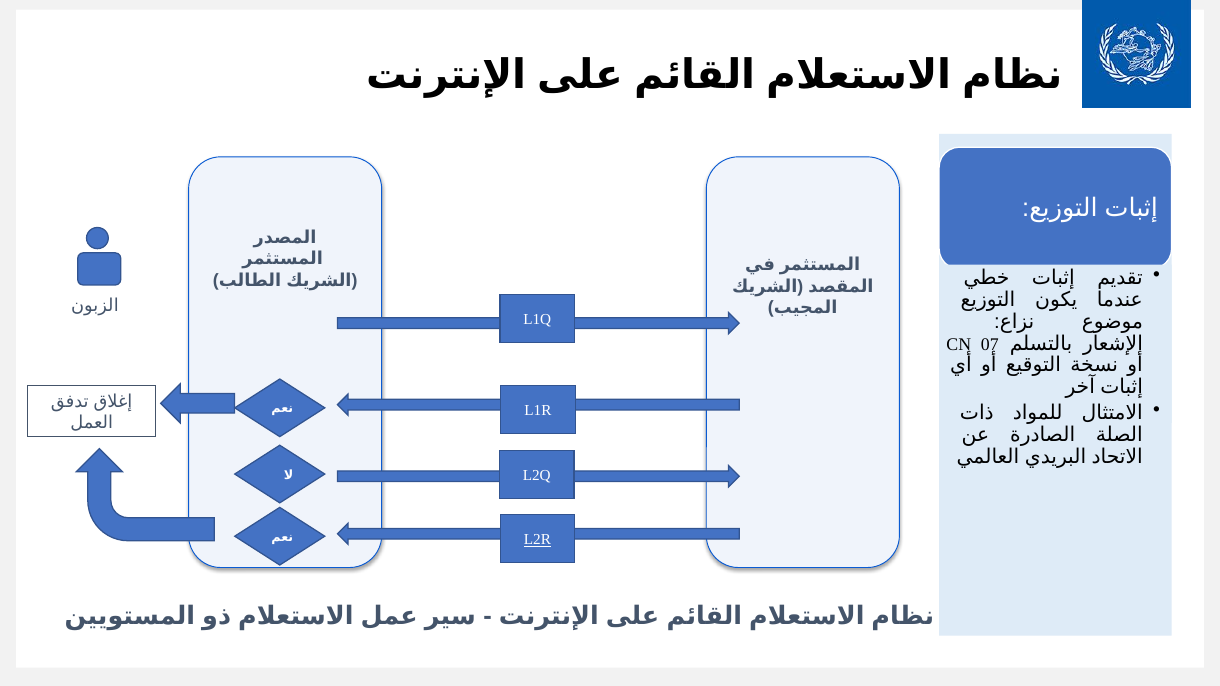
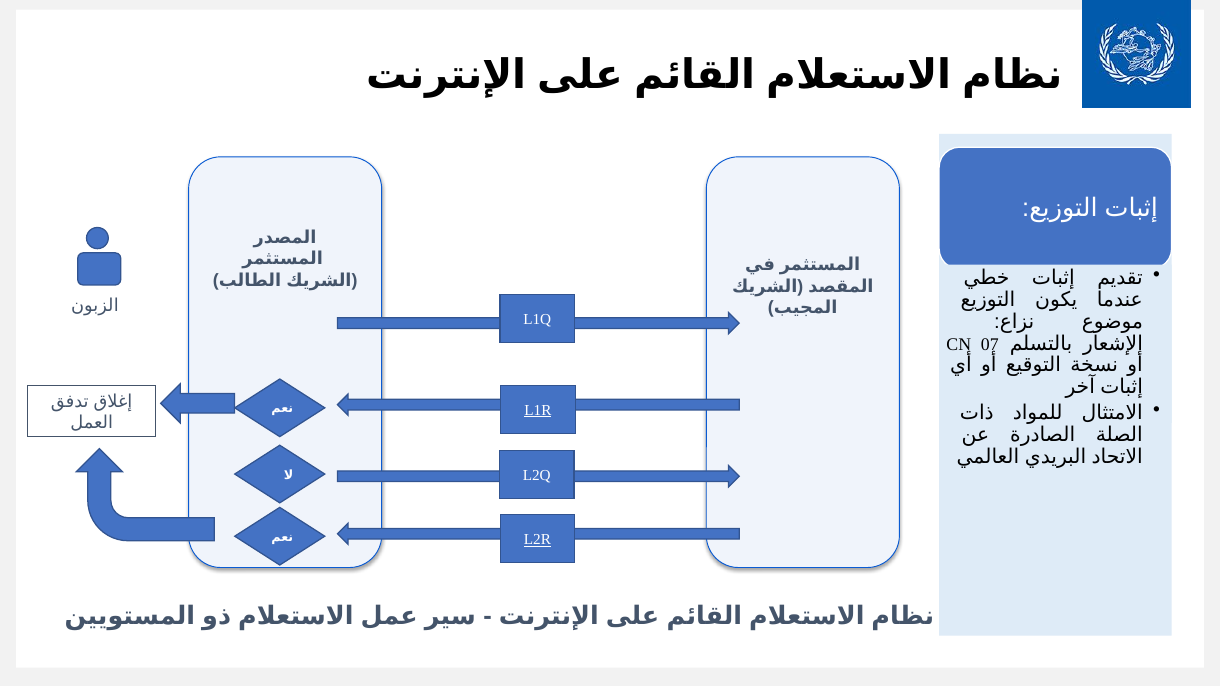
L1R underline: none -> present
